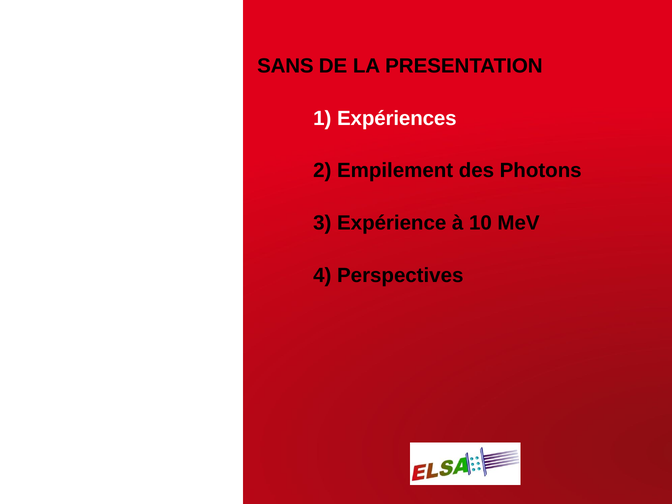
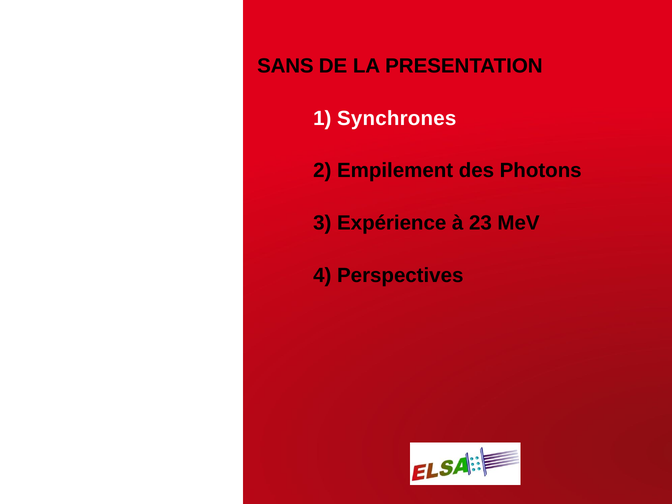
Expériences: Expériences -> Synchrones
10: 10 -> 23
